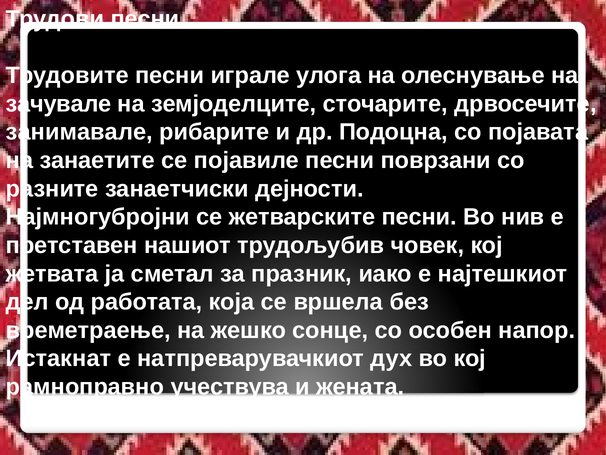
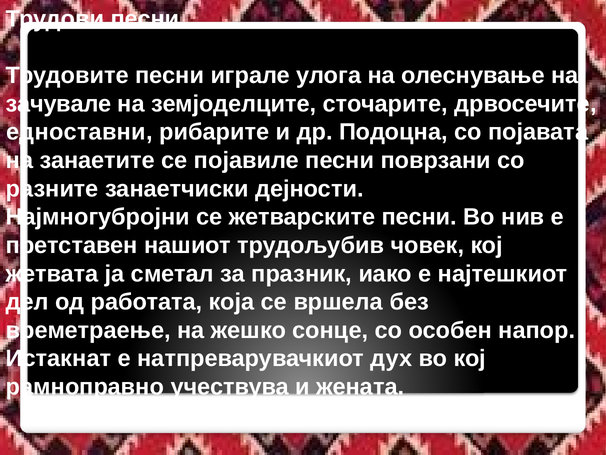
занимавале: занимавале -> едноставни
